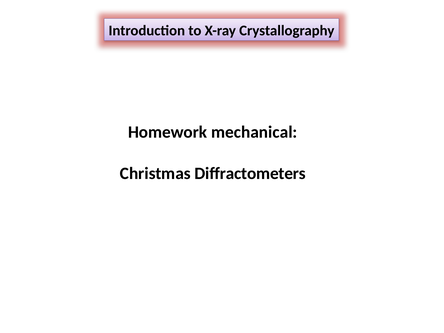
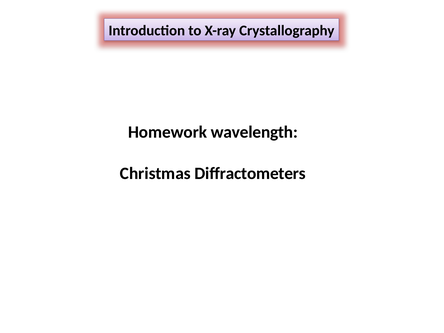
mechanical: mechanical -> wavelength
